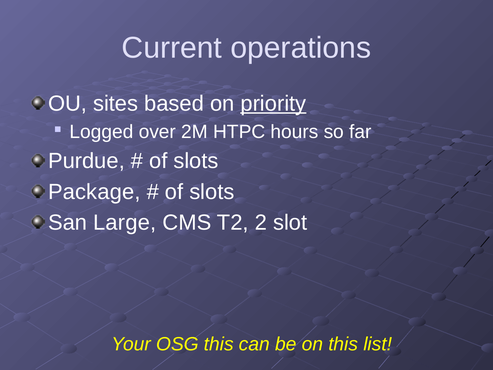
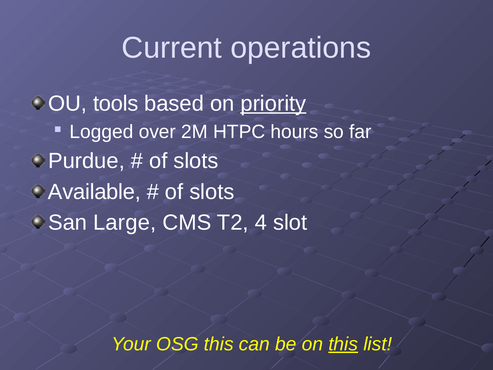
sites: sites -> tools
Package: Package -> Available
2: 2 -> 4
this at (343, 344) underline: none -> present
